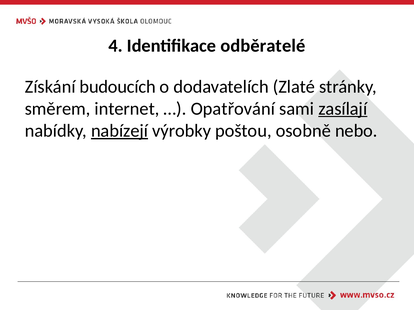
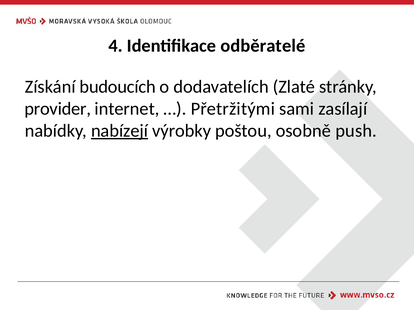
směrem: směrem -> provider
Opatřování: Opatřování -> Přetržitými
zasílají underline: present -> none
nebo: nebo -> push
